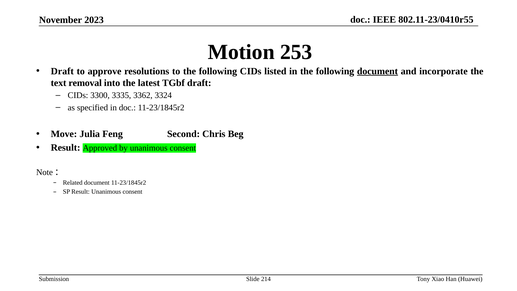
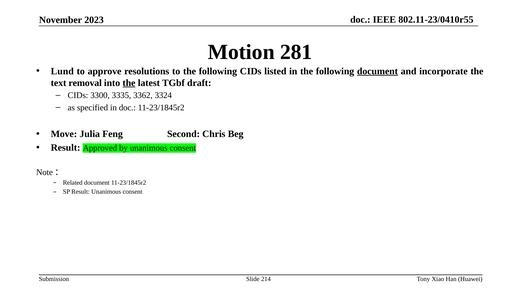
253: 253 -> 281
Draft at (62, 71): Draft -> Lund
the at (129, 83) underline: none -> present
